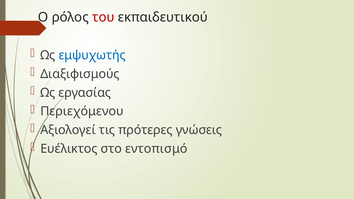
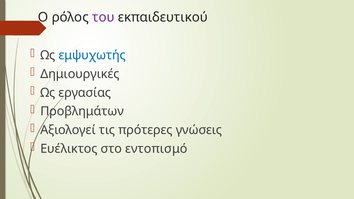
του colour: red -> purple
Διαξιφισμούς: Διαξιφισμούς -> Δημιουργικές
Περιεχόμενου: Περιεχόμενου -> Προβλημάτων
